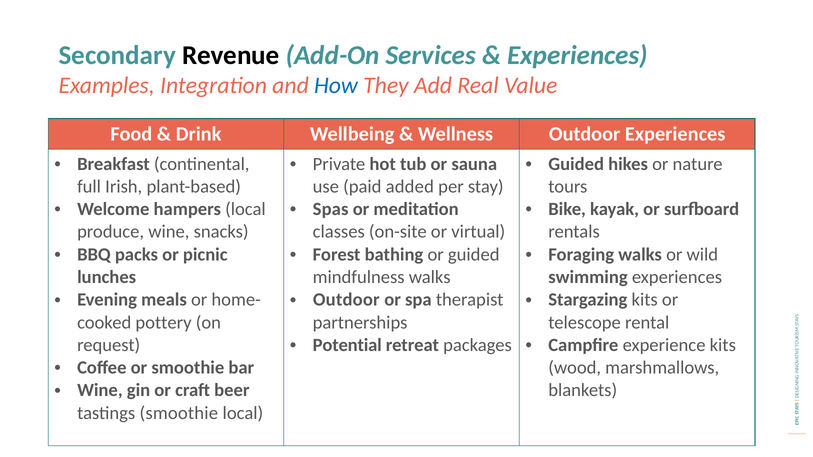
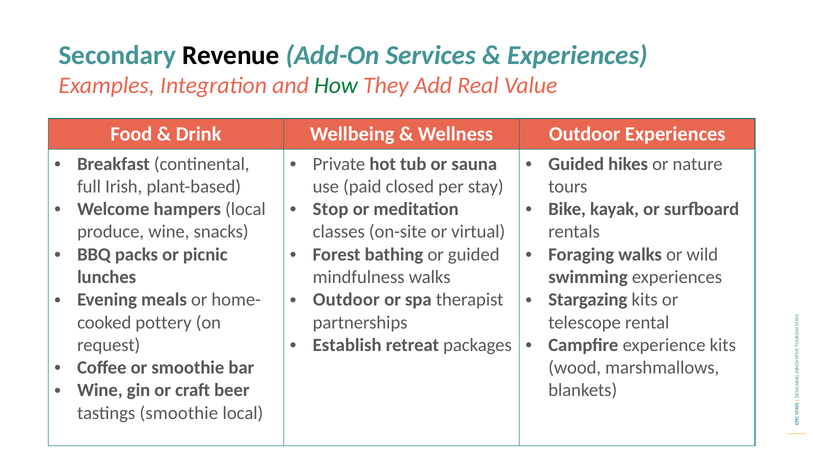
How colour: blue -> green
added: added -> closed
Spas: Spas -> Stop
Potential: Potential -> Establish
